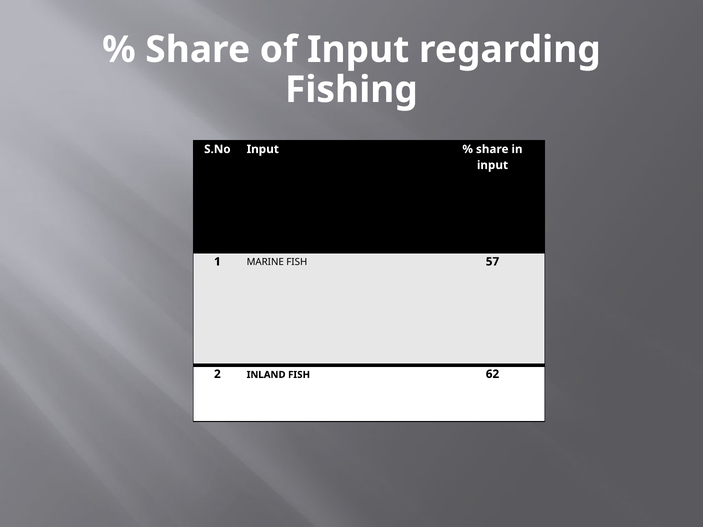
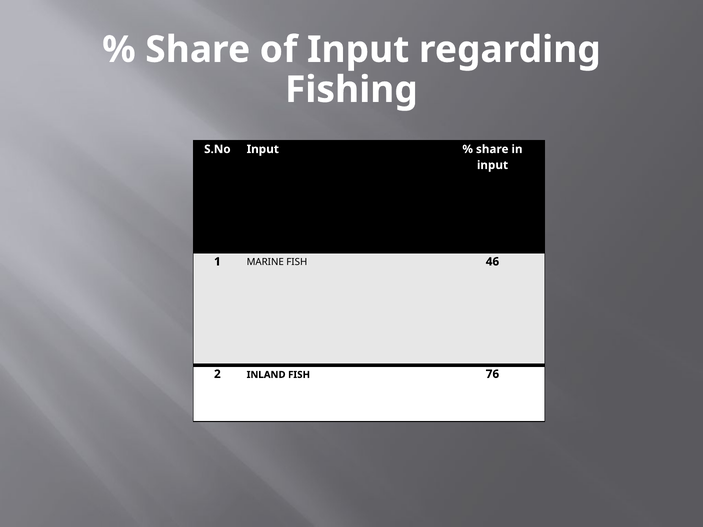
57: 57 -> 46
62: 62 -> 76
